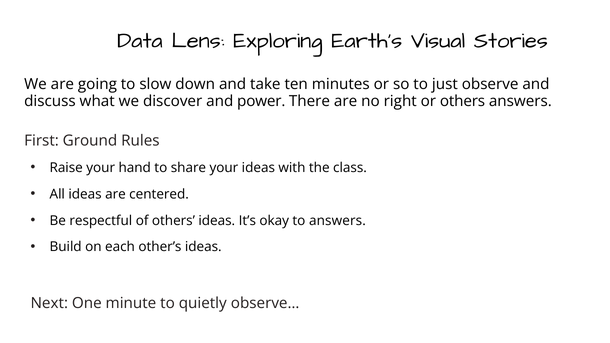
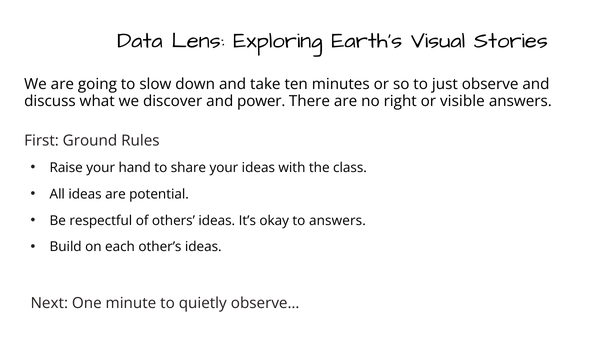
or others: others -> visible
centered: centered -> potential
